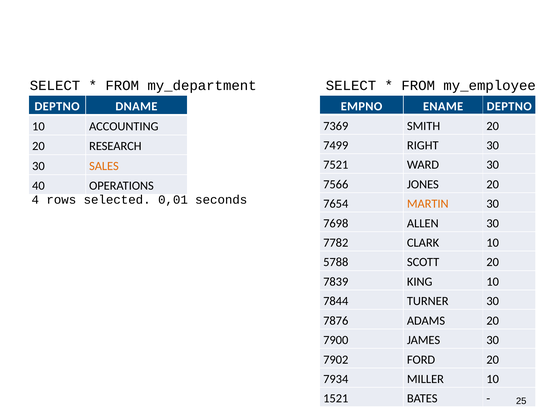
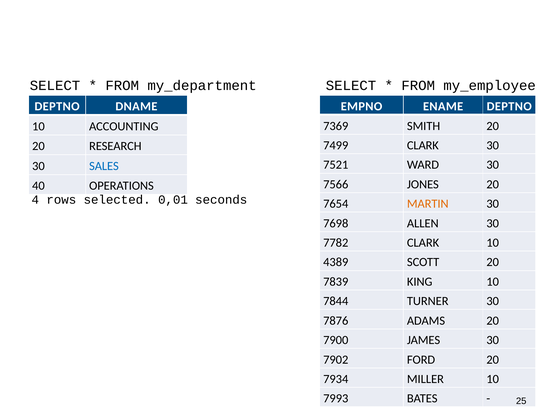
7499 RIGHT: RIGHT -> CLARK
SALES colour: orange -> blue
5788: 5788 -> 4389
1521: 1521 -> 7993
